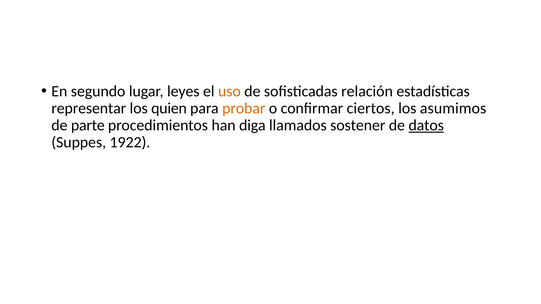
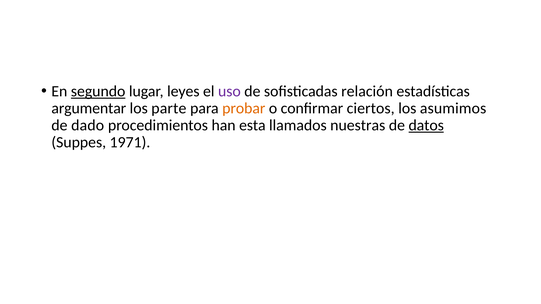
segundo underline: none -> present
uso colour: orange -> purple
representar: representar -> argumentar
quien: quien -> parte
parte: parte -> dado
diga: diga -> esta
sostener: sostener -> nuestras
1922: 1922 -> 1971
